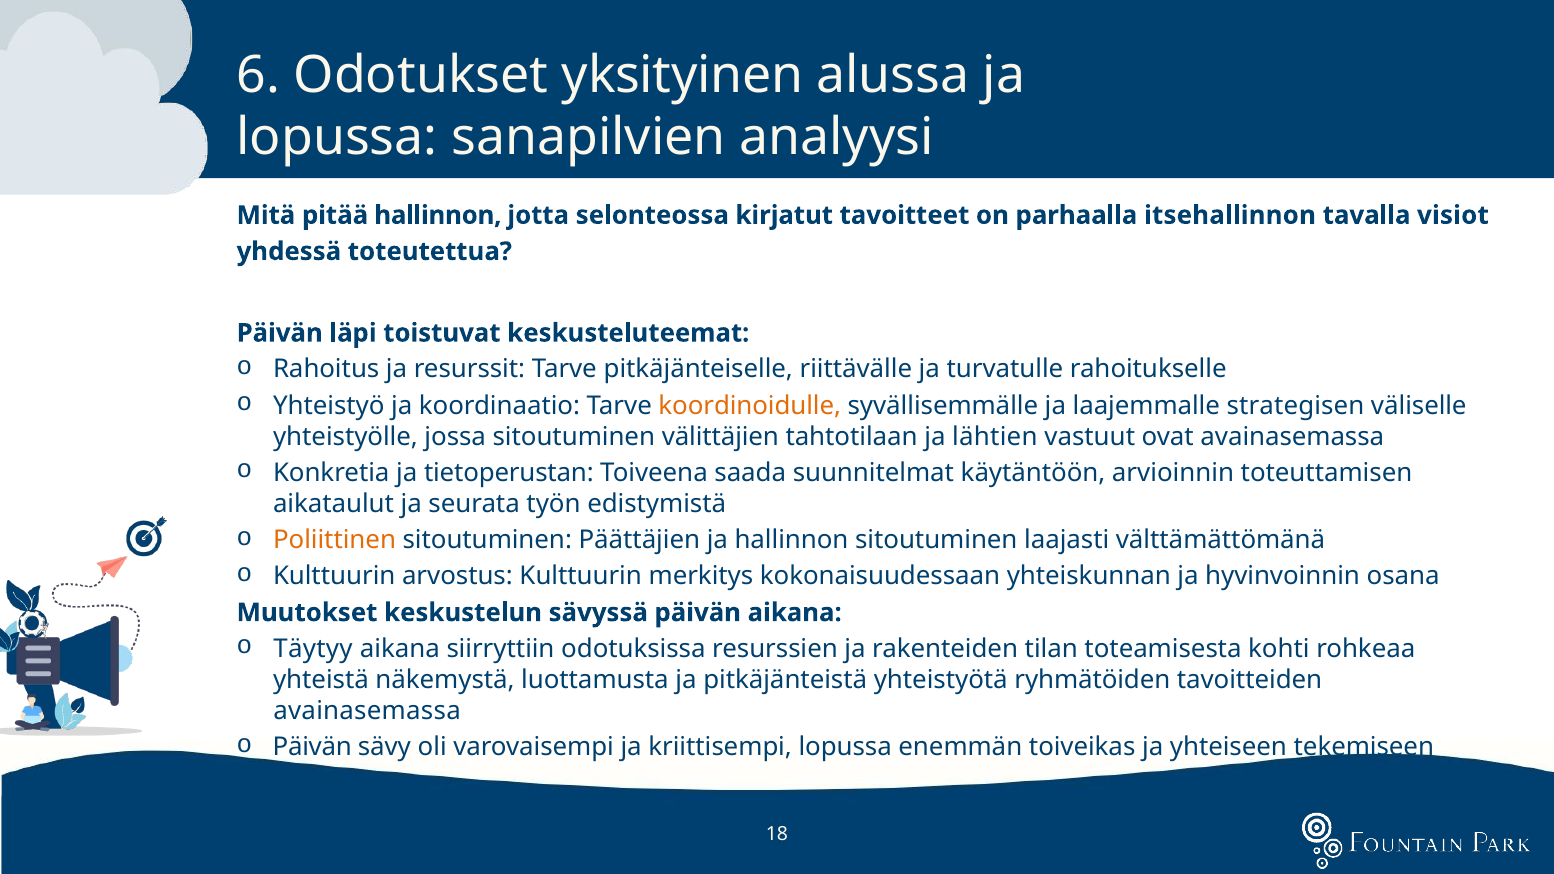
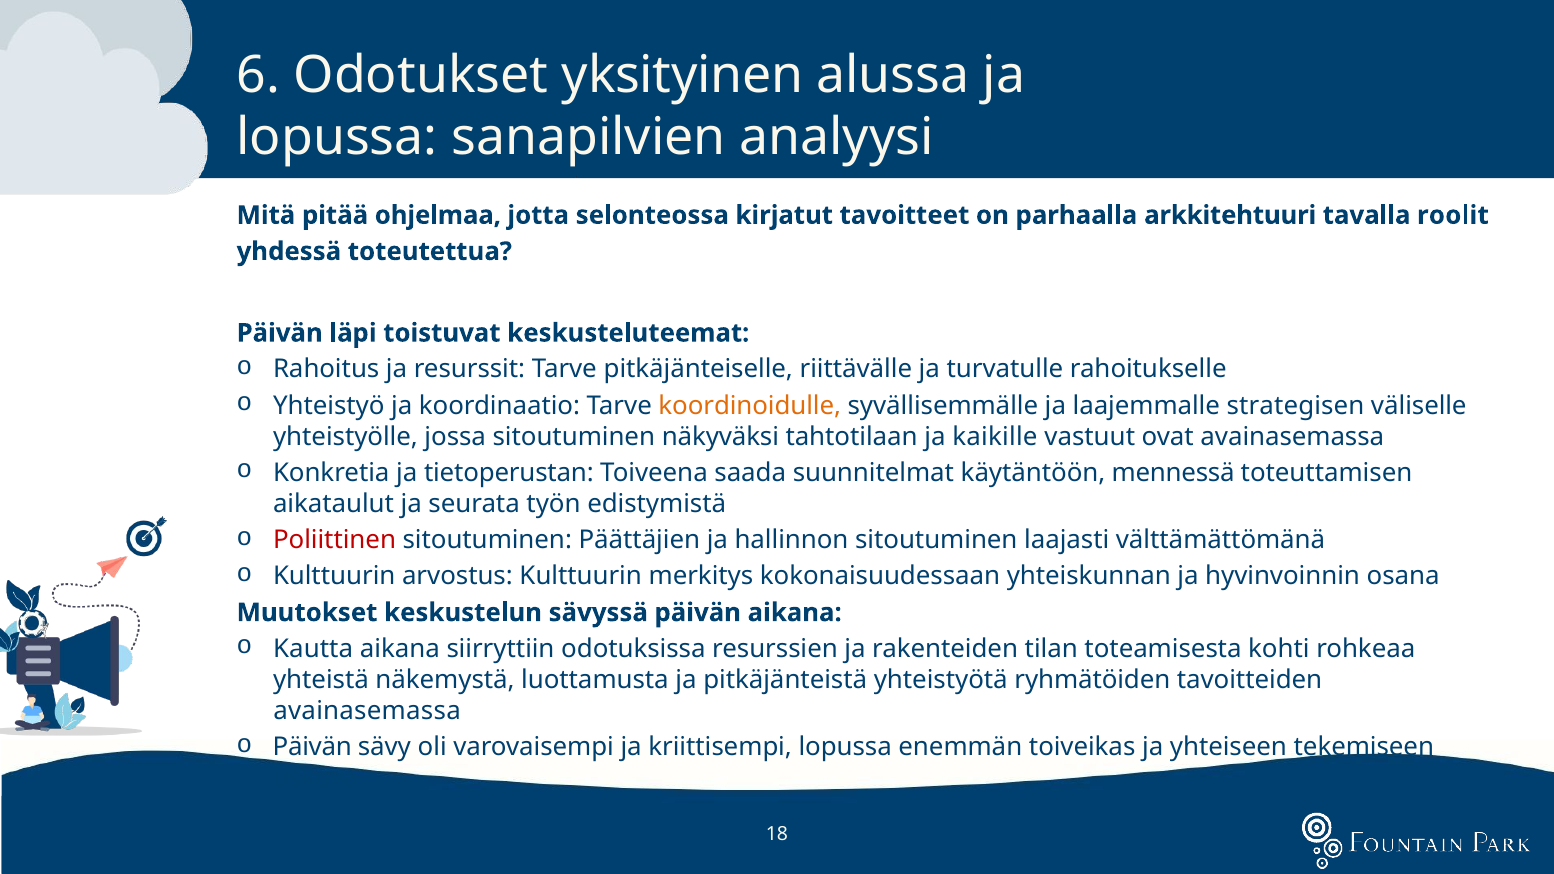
pitää hallinnon: hallinnon -> ohjelmaa
itsehallinnon: itsehallinnon -> arkkitehtuuri
visiot: visiot -> roolit
välittäjien: välittäjien -> näkyväksi
lähtien: lähtien -> kaikille
arvioinnin: arvioinnin -> mennessä
Poliittinen colour: orange -> red
Täytyy: Täytyy -> Kautta
